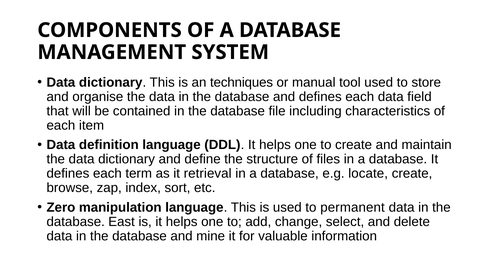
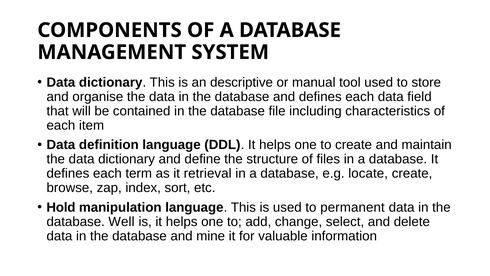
techniques: techniques -> descriptive
Zero: Zero -> Hold
East: East -> Well
